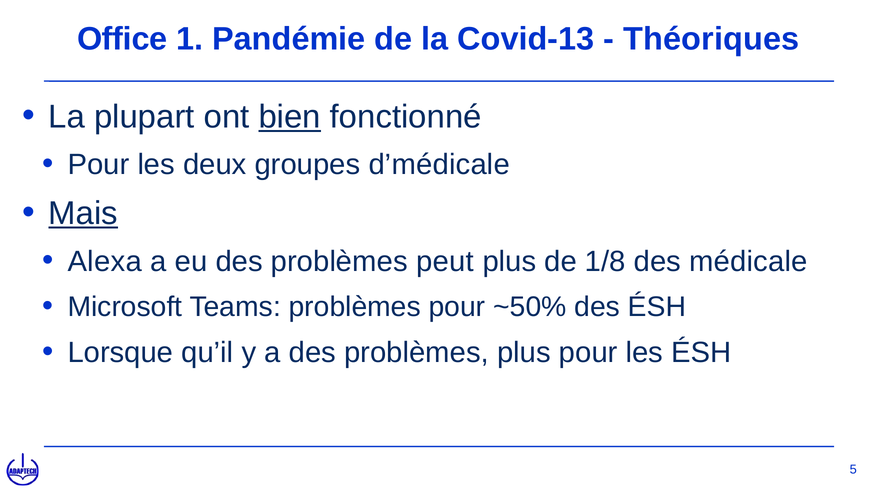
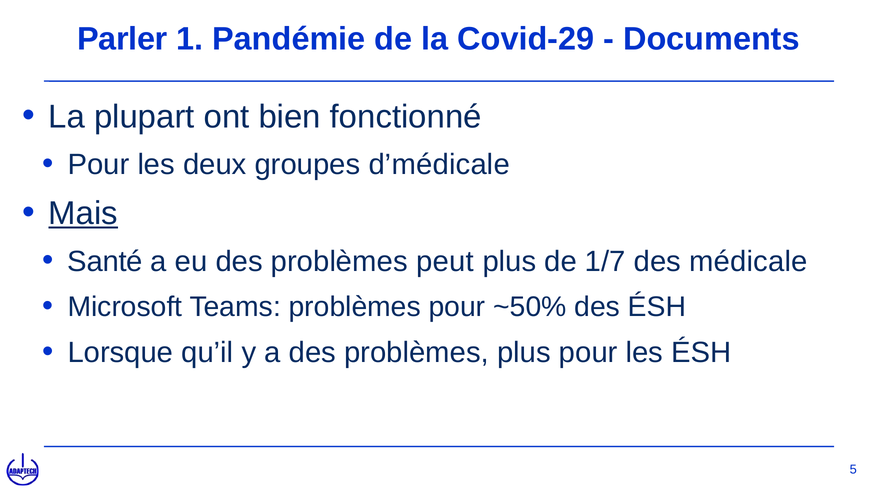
Office: Office -> Parler
Covid-13: Covid-13 -> Covid-29
Théoriques: Théoriques -> Documents
bien underline: present -> none
Alexa: Alexa -> Santé
1/8: 1/8 -> 1/7
